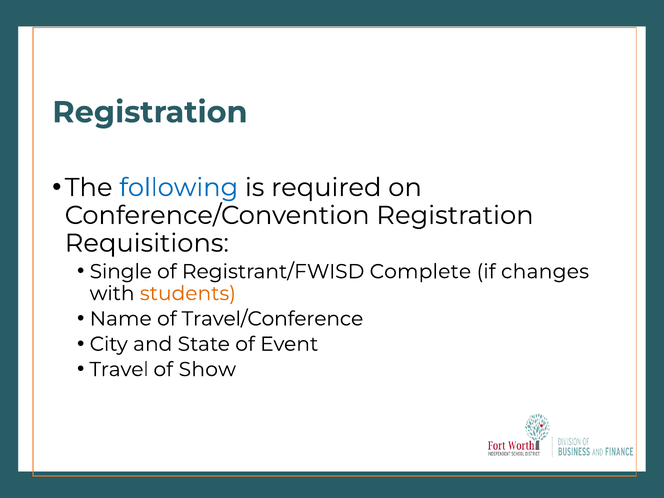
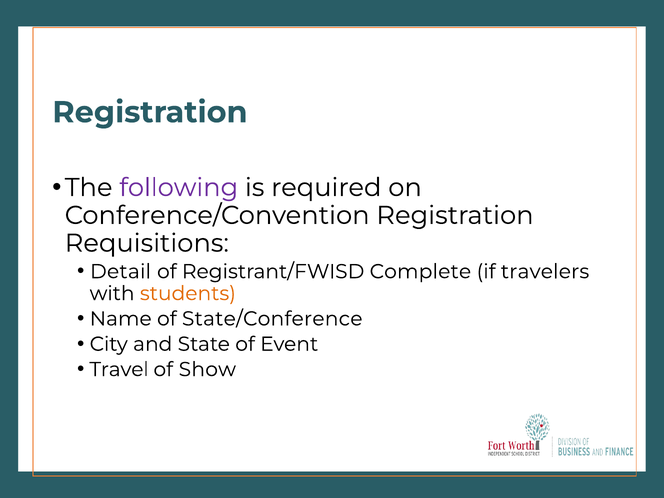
following colour: blue -> purple
Single: Single -> Detail
changes: changes -> travelers
Travel/Conference: Travel/Conference -> State/Conference
